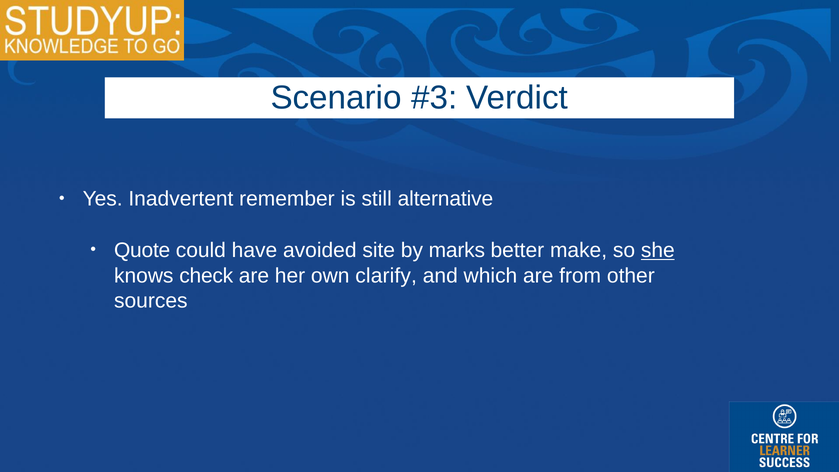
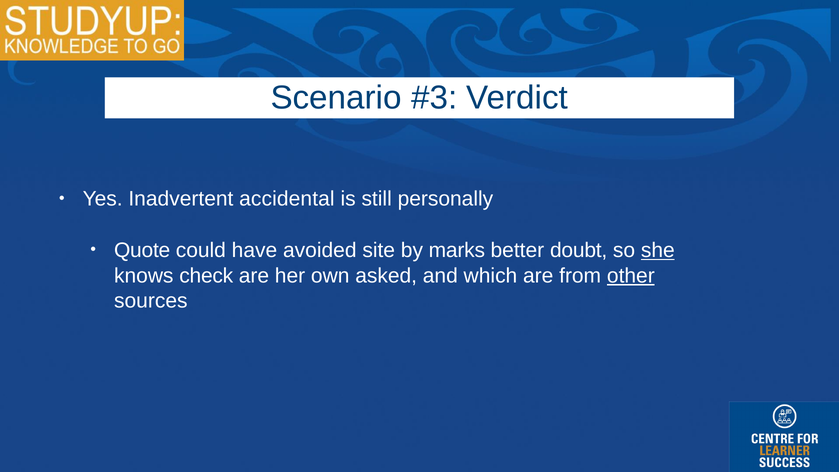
remember: remember -> accidental
alternative: alternative -> personally
make: make -> doubt
clarify: clarify -> asked
other underline: none -> present
